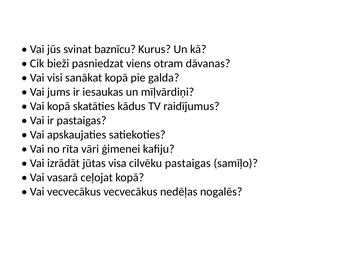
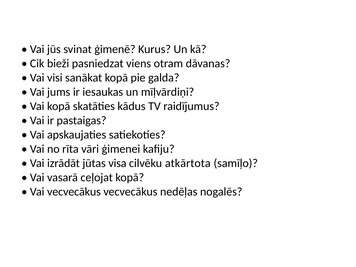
baznīcu: baznīcu -> ģimenē
cilvēku pastaigas: pastaigas -> atkārtota
